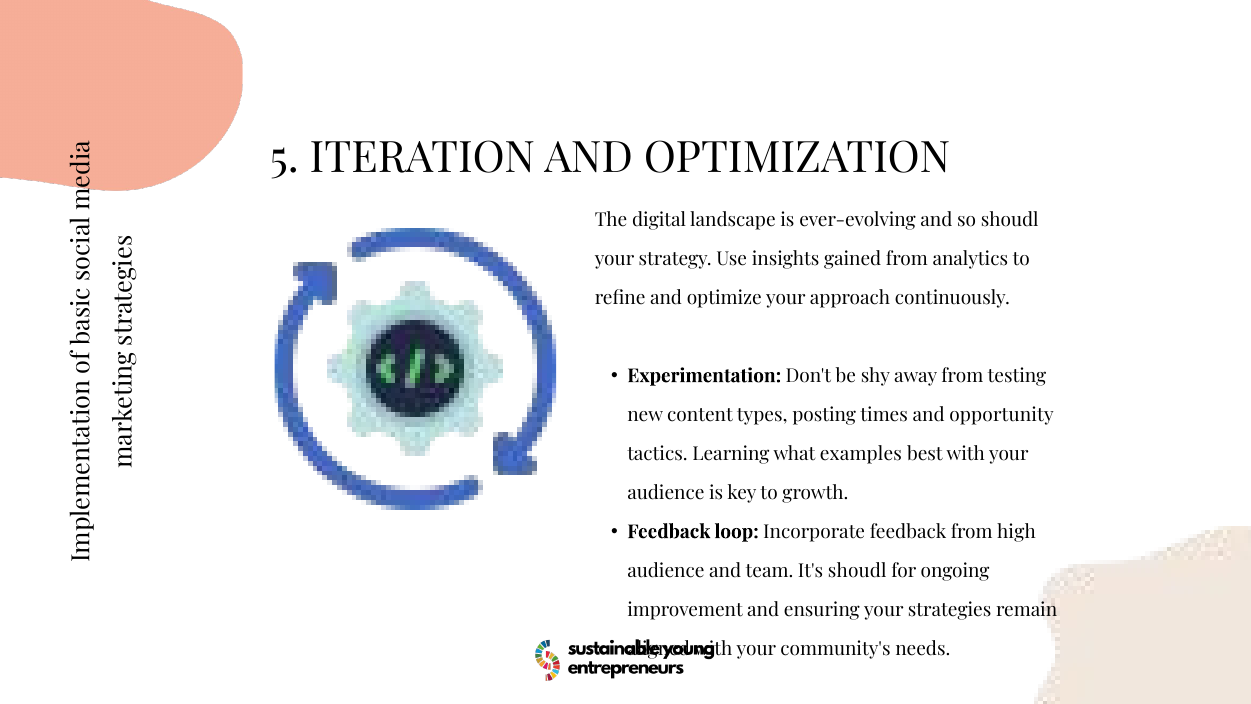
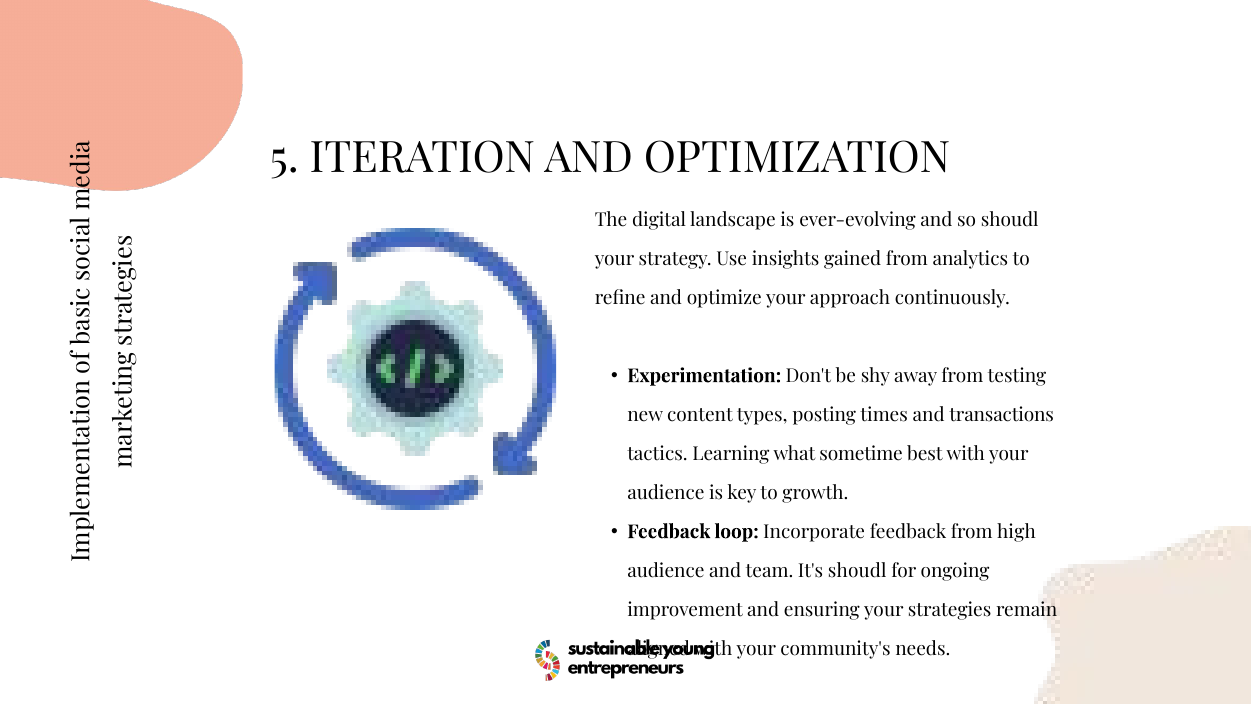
opportunity: opportunity -> transactions
examples: examples -> sometime
